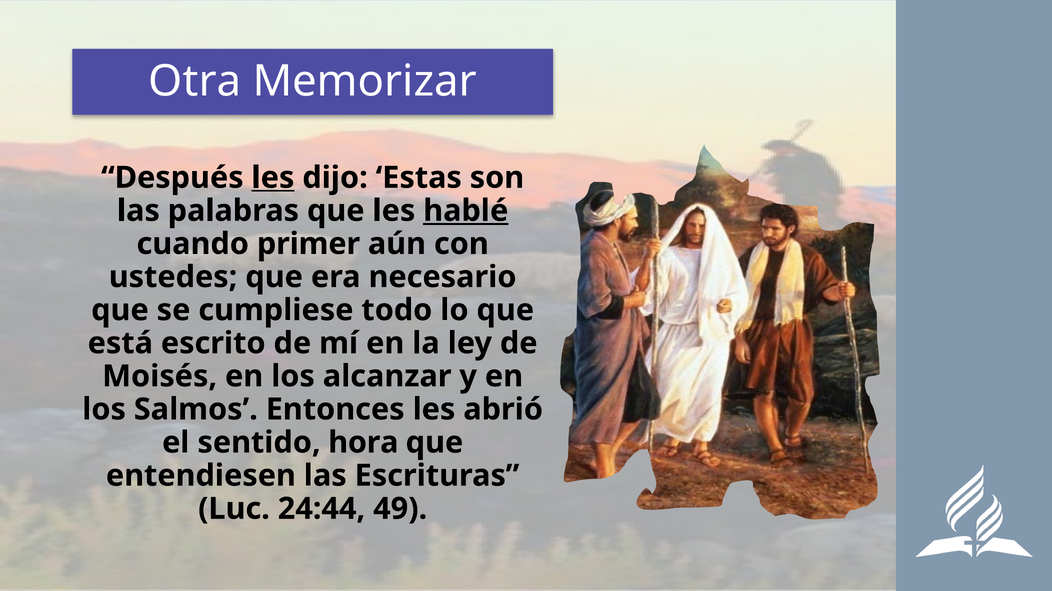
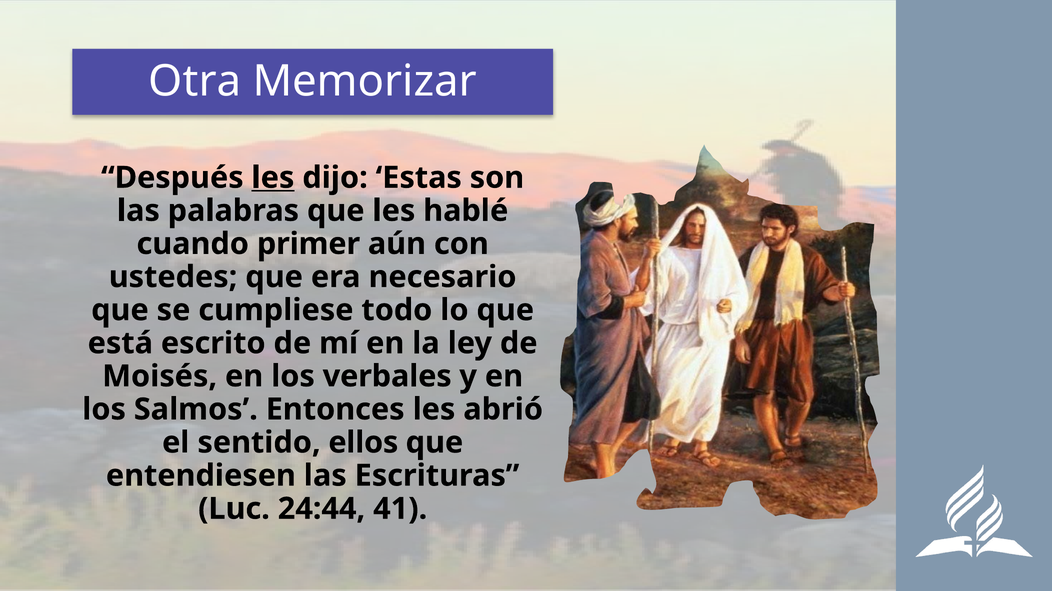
hablé underline: present -> none
alcanzar: alcanzar -> verbales
hora: hora -> ellos
49: 49 -> 41
